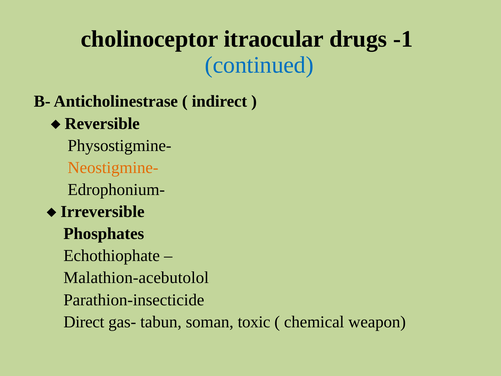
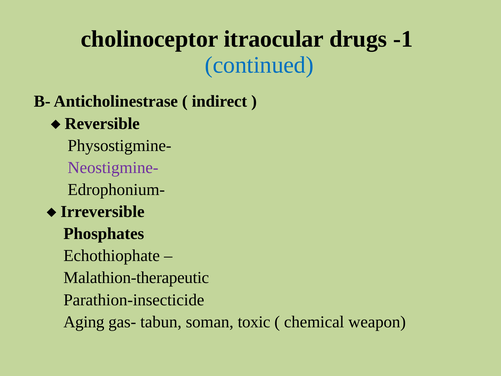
Neostigmine- colour: orange -> purple
Malathion-acebutolol: Malathion-acebutolol -> Malathion-therapeutic
Direct: Direct -> Aging
